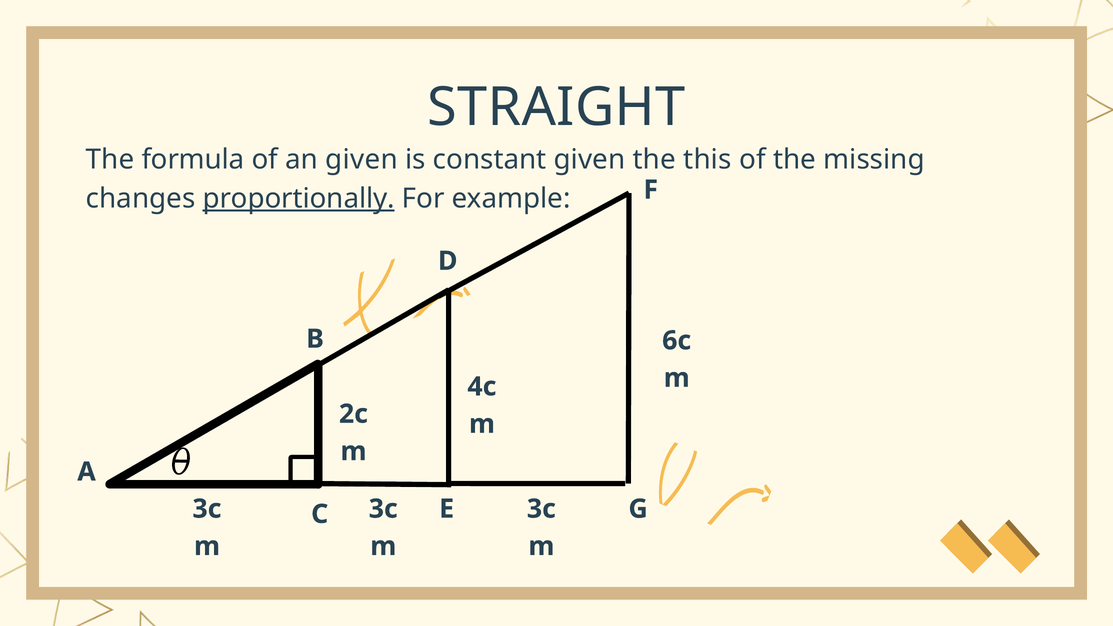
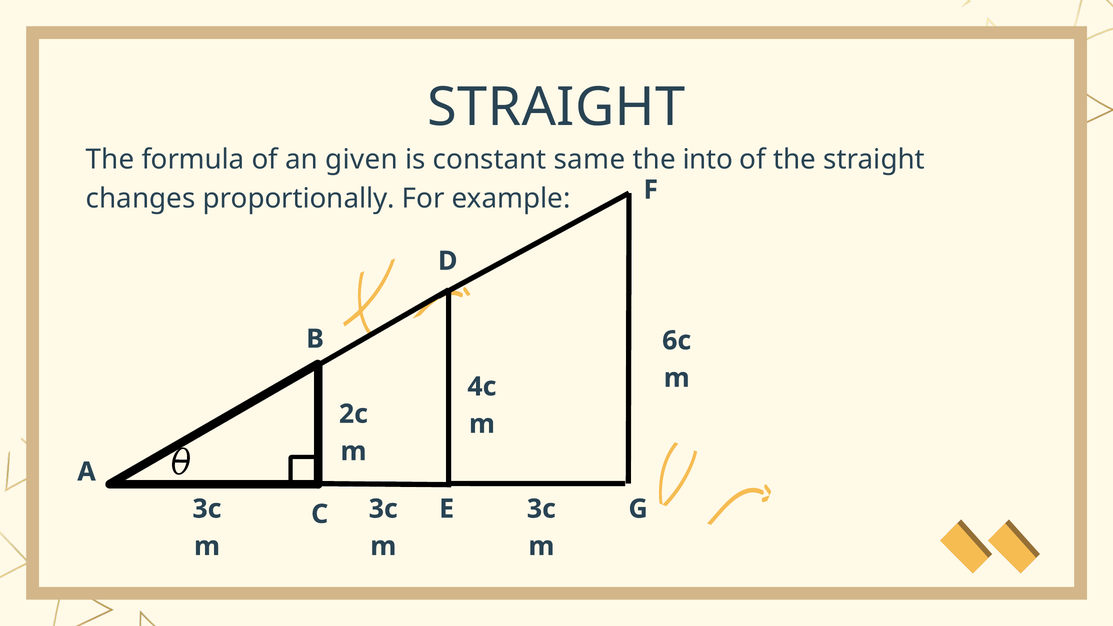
constant given: given -> same
this: this -> into
the missing: missing -> straight
proportionally underline: present -> none
